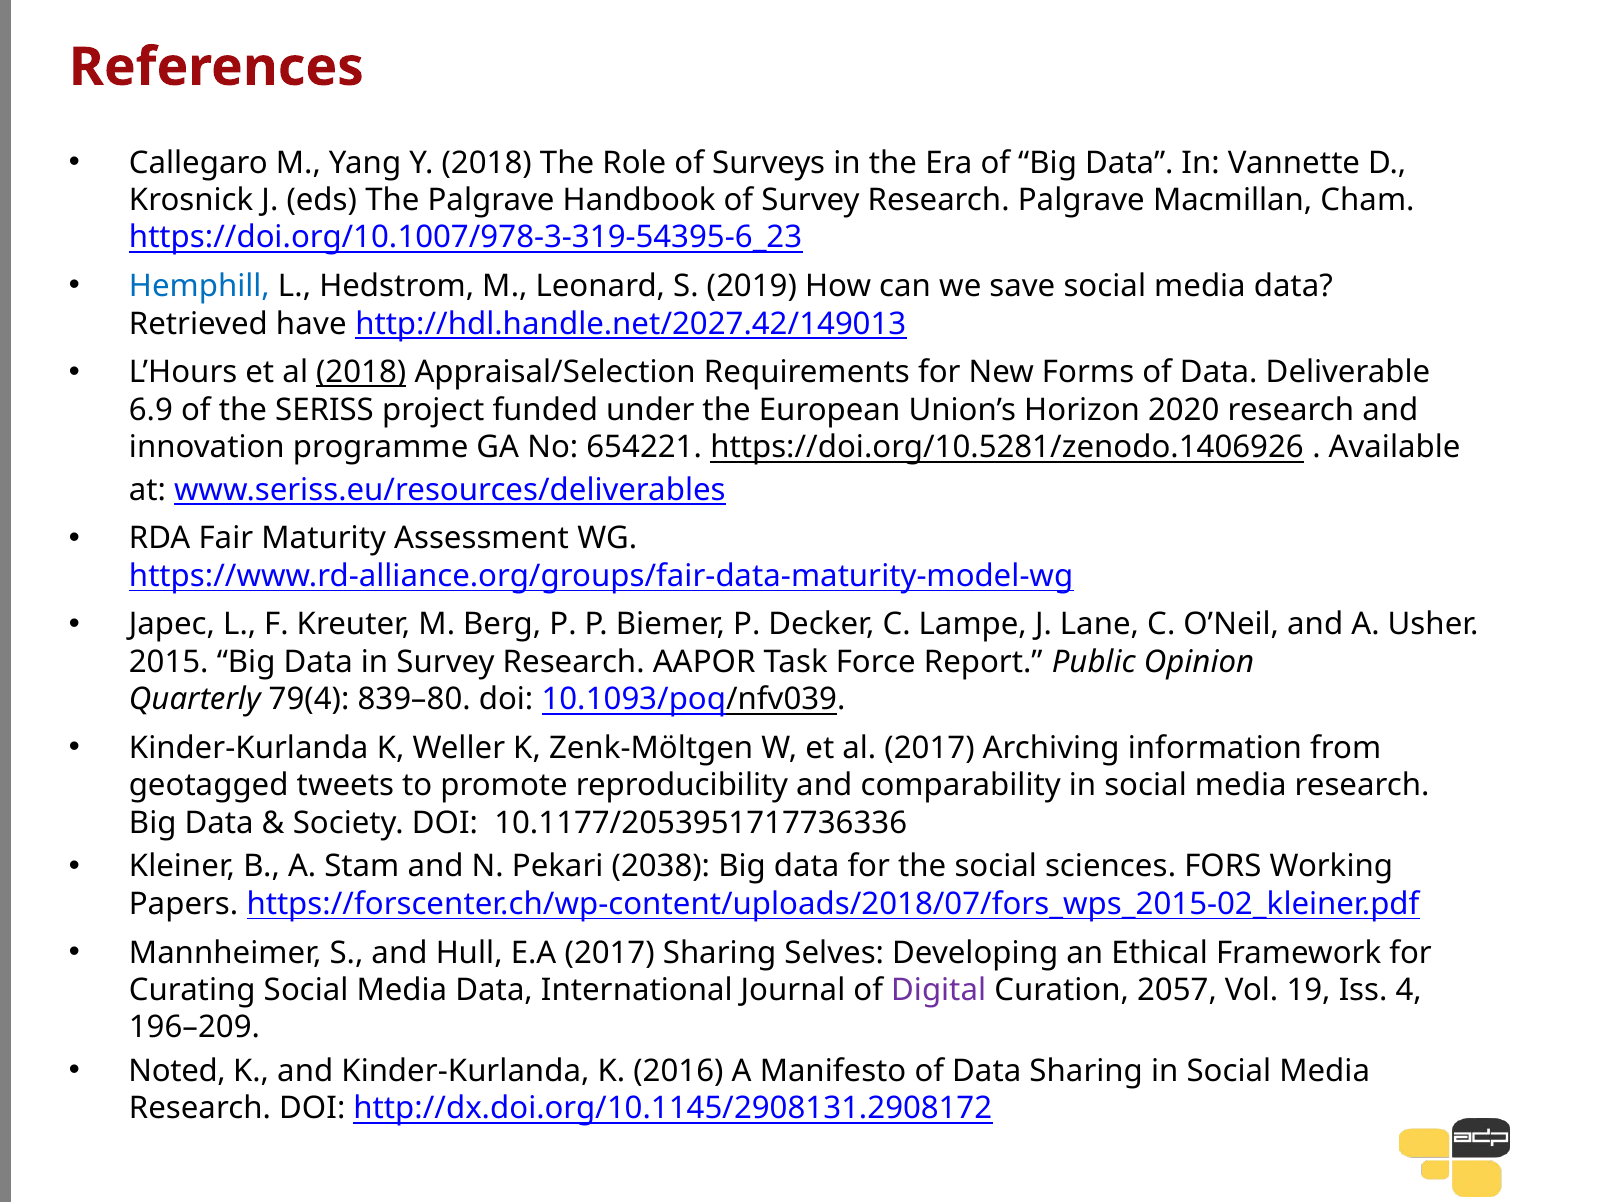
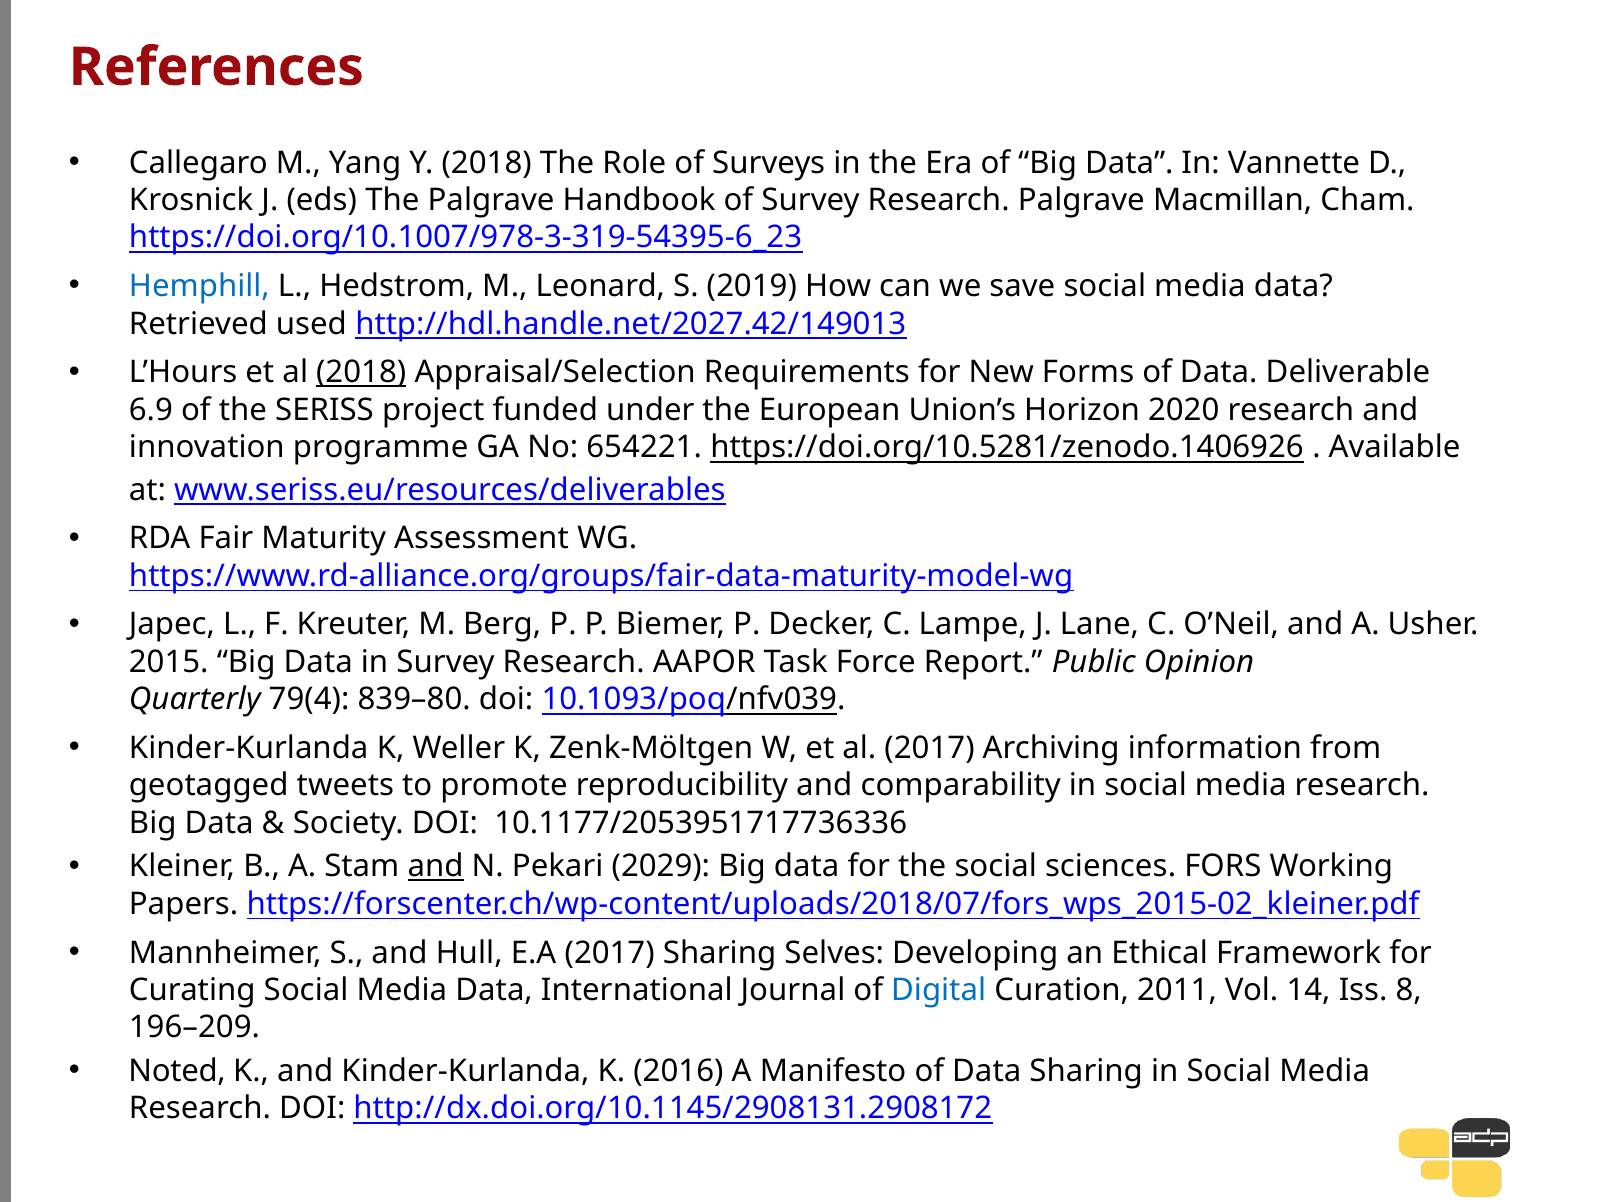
have: have -> used
and at (436, 867) underline: none -> present
2038: 2038 -> 2029
Digital colour: purple -> blue
2057: 2057 -> 2011
19: 19 -> 14
4: 4 -> 8
